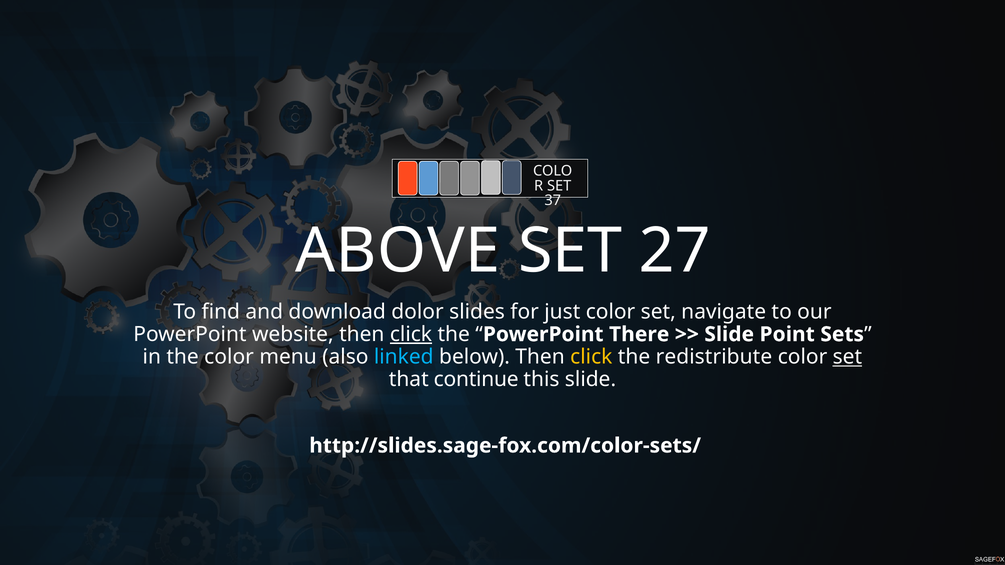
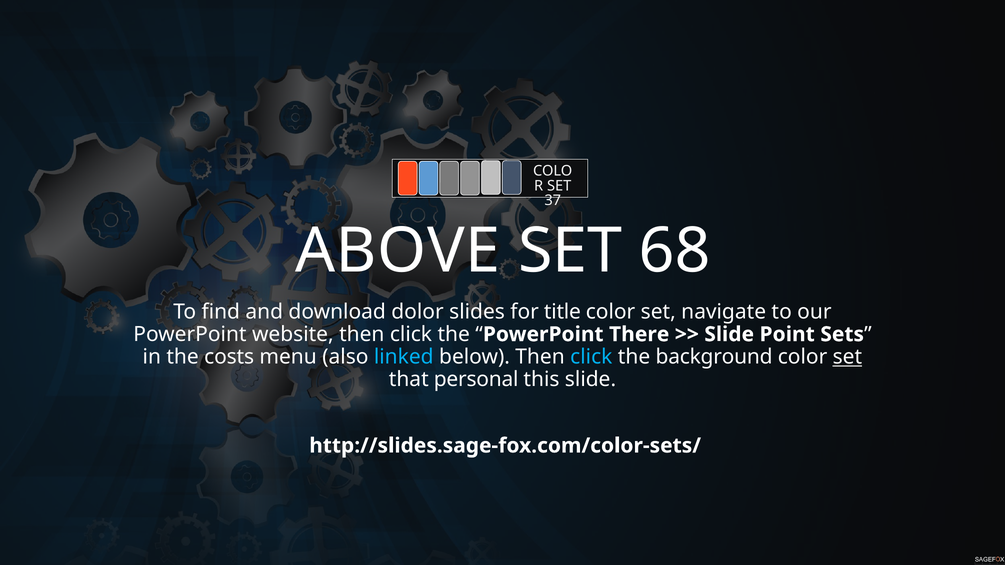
27: 27 -> 68
just: just -> title
click at (411, 334) underline: present -> none
the color: color -> costs
click at (591, 357) colour: yellow -> light blue
redistribute: redistribute -> background
continue: continue -> personal
